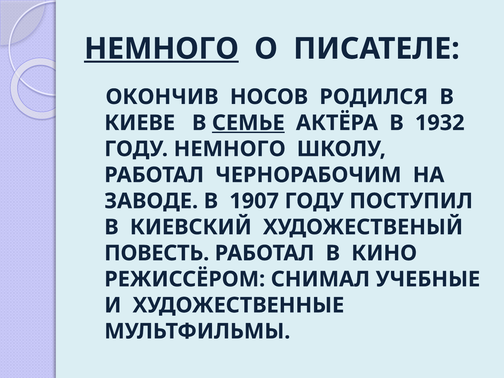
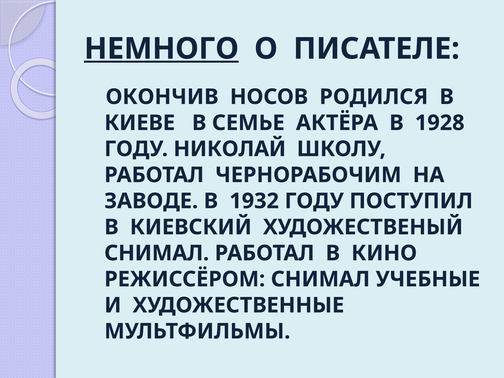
СЕМЬЕ underline: present -> none
1932: 1932 -> 1928
ГОДУ НЕМНОГО: НЕМНОГО -> НИКОЛАЙ
1907: 1907 -> 1932
ПОВЕСТЬ at (157, 253): ПОВЕСТЬ -> СНИМАЛ
